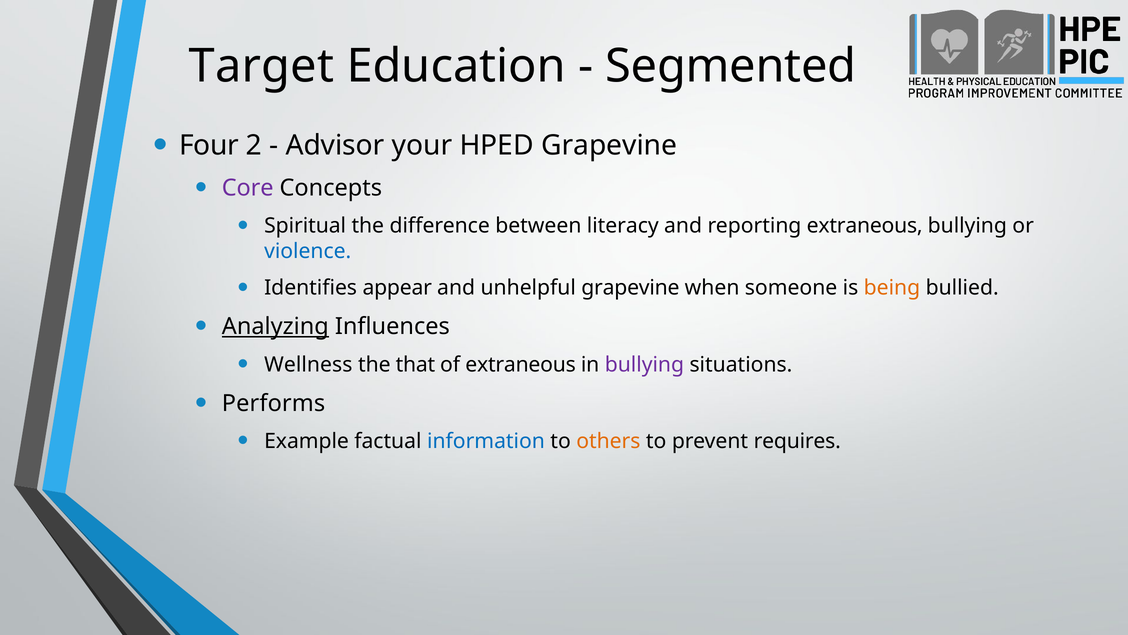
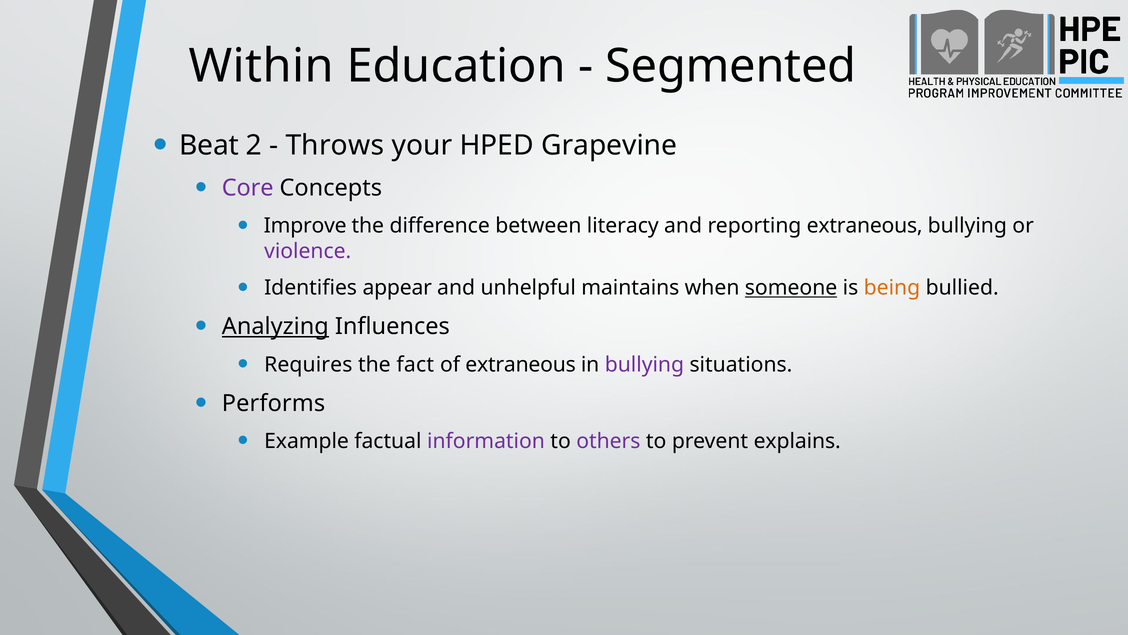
Target: Target -> Within
Four: Four -> Beat
Advisor: Advisor -> Throws
Spiritual: Spiritual -> Improve
violence colour: blue -> purple
unhelpful grapevine: grapevine -> maintains
someone underline: none -> present
Wellness: Wellness -> Requires
that: that -> fact
information colour: blue -> purple
others colour: orange -> purple
requires: requires -> explains
